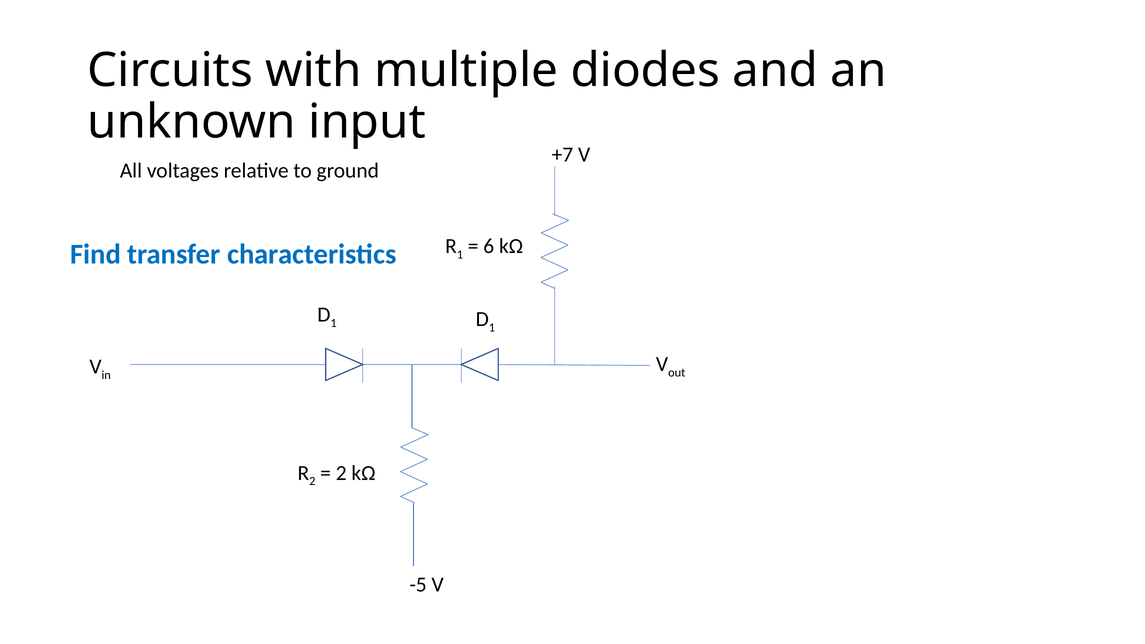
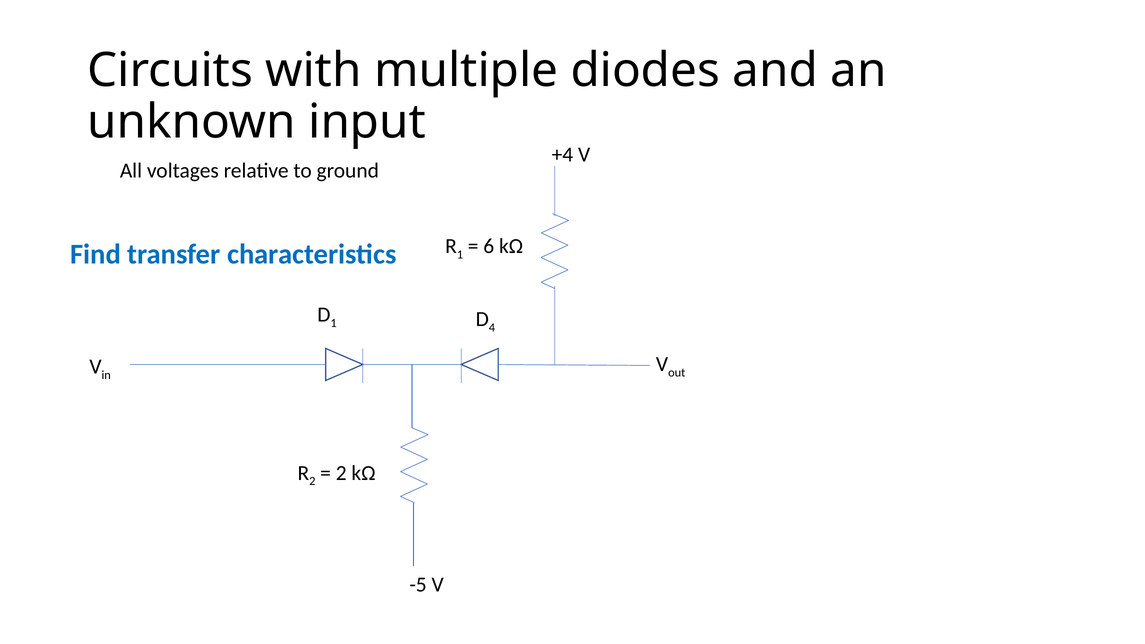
+7: +7 -> +4
1 at (492, 328): 1 -> 4
